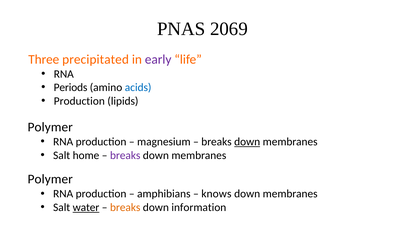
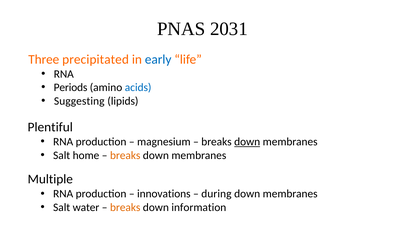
2069: 2069 -> 2031
early colour: purple -> blue
Production at (79, 101): Production -> Suggesting
Polymer at (50, 127): Polymer -> Plentiful
breaks at (125, 155) colour: purple -> orange
Polymer at (50, 179): Polymer -> Multiple
amphibians: amphibians -> innovations
knows: knows -> during
water underline: present -> none
